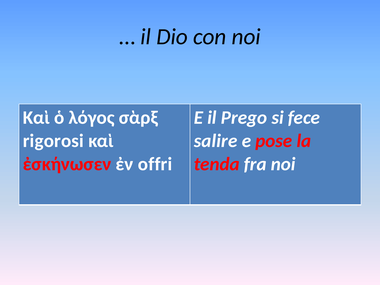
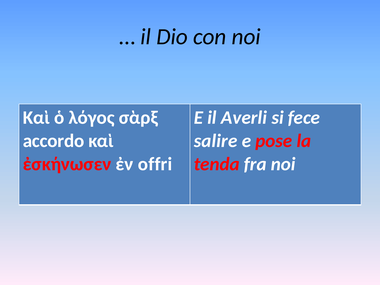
Prego: Prego -> Averli
rigorosi: rigorosi -> accordo
